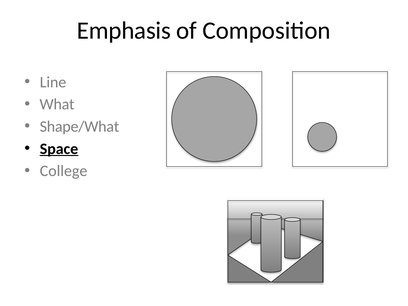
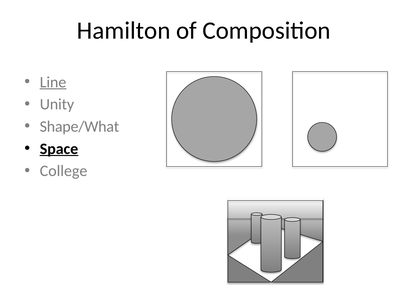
Emphasis: Emphasis -> Hamilton
Line underline: none -> present
What: What -> Unity
